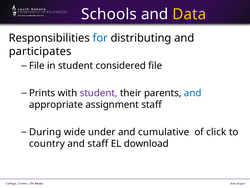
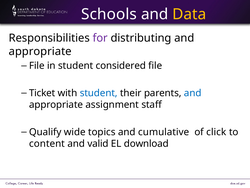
for colour: blue -> purple
participates at (40, 51): participates -> appropriate
Prints: Prints -> Ticket
student at (99, 93) colour: purple -> blue
During: During -> Qualify
under: under -> topics
country: country -> content
and staff: staff -> valid
